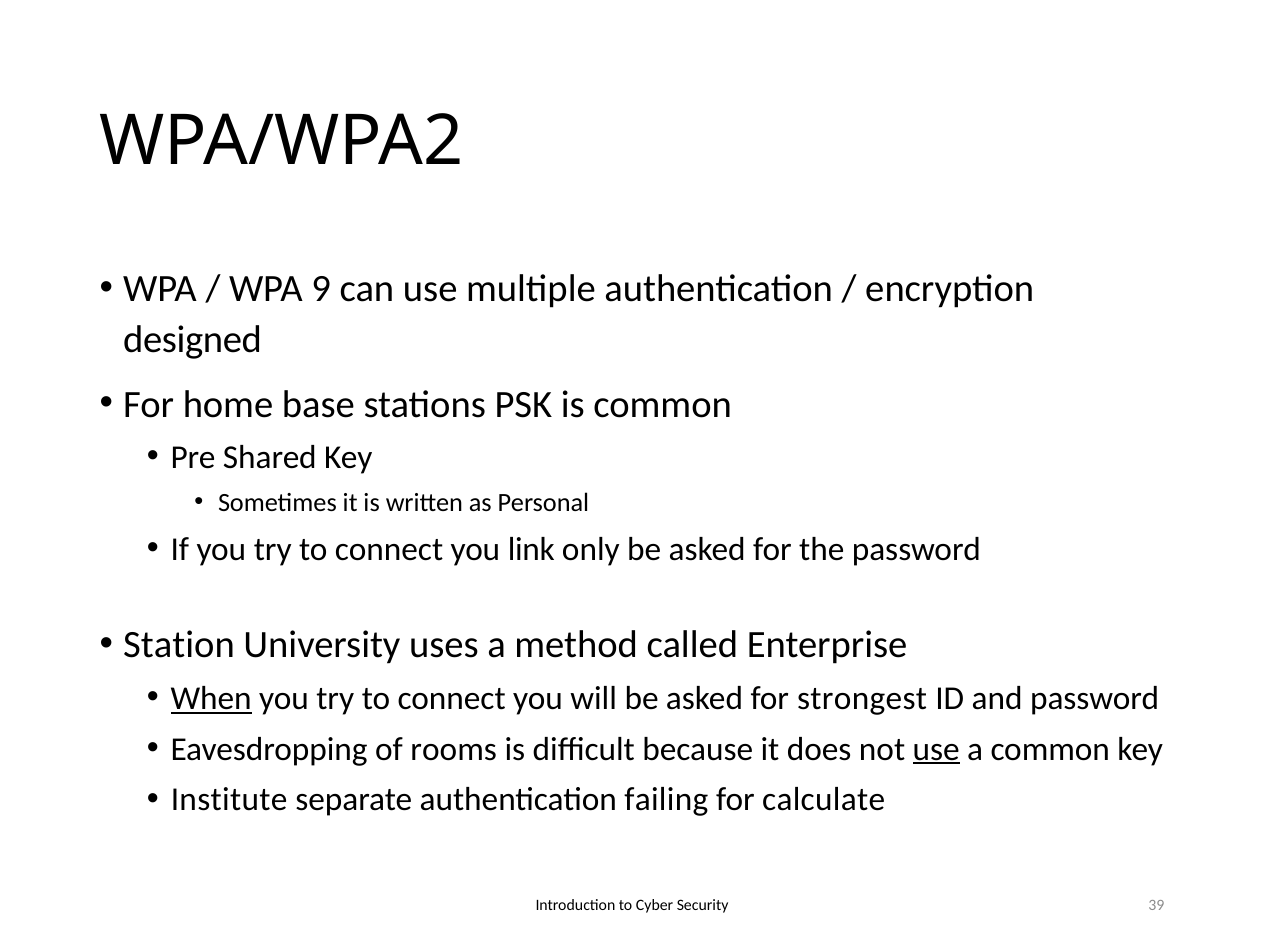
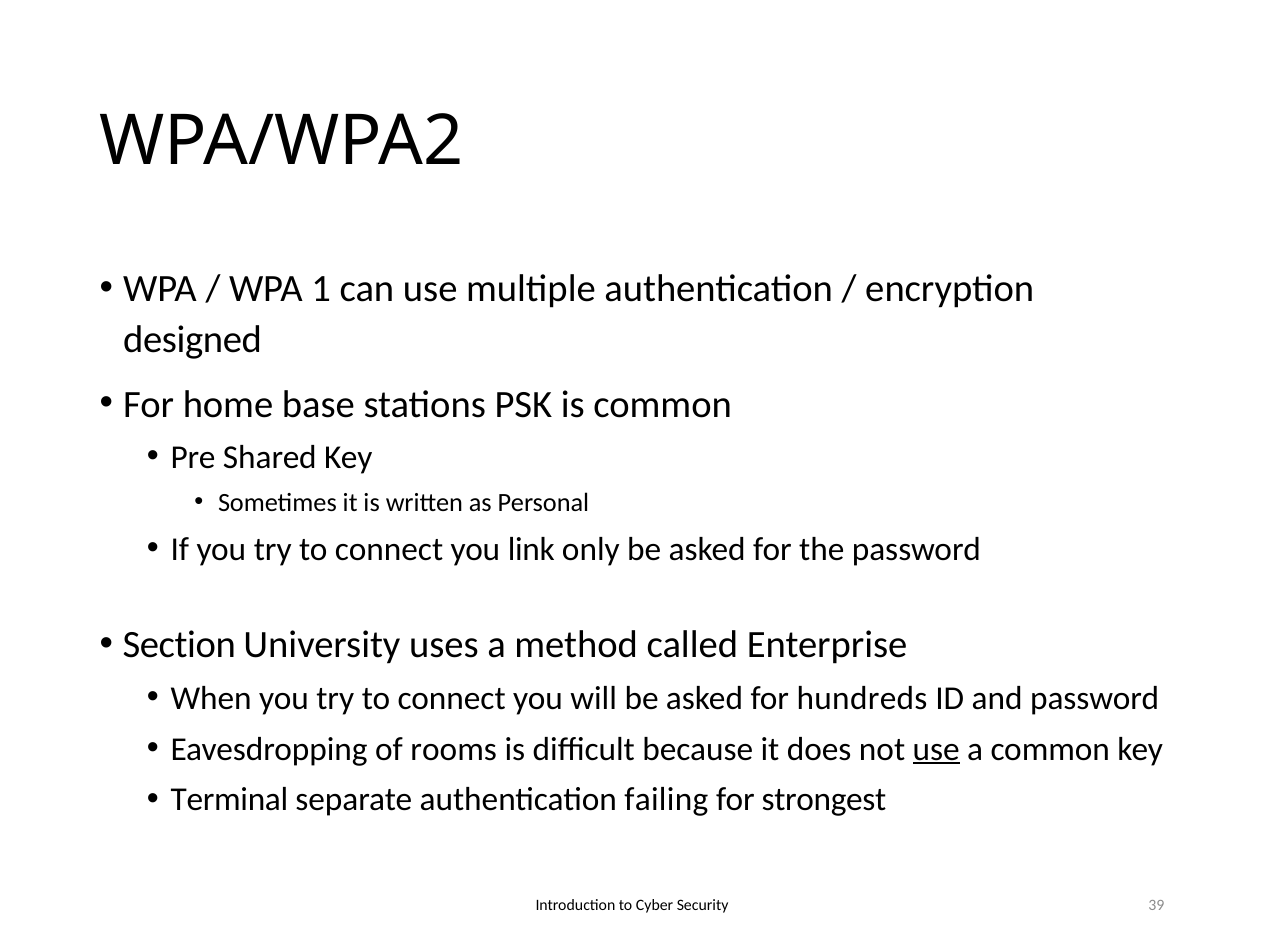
9: 9 -> 1
Station: Station -> Section
When underline: present -> none
strongest: strongest -> hundreds
Institute: Institute -> Terminal
calculate: calculate -> strongest
